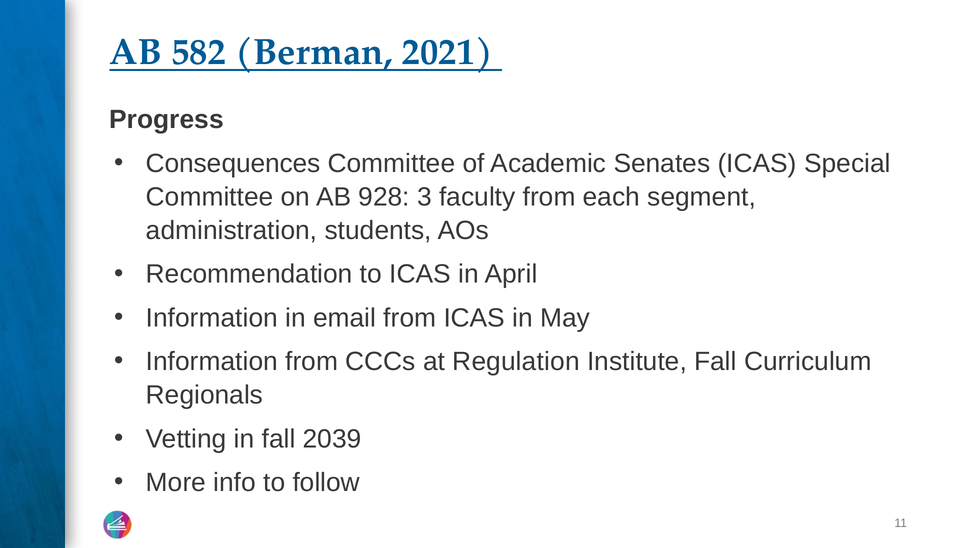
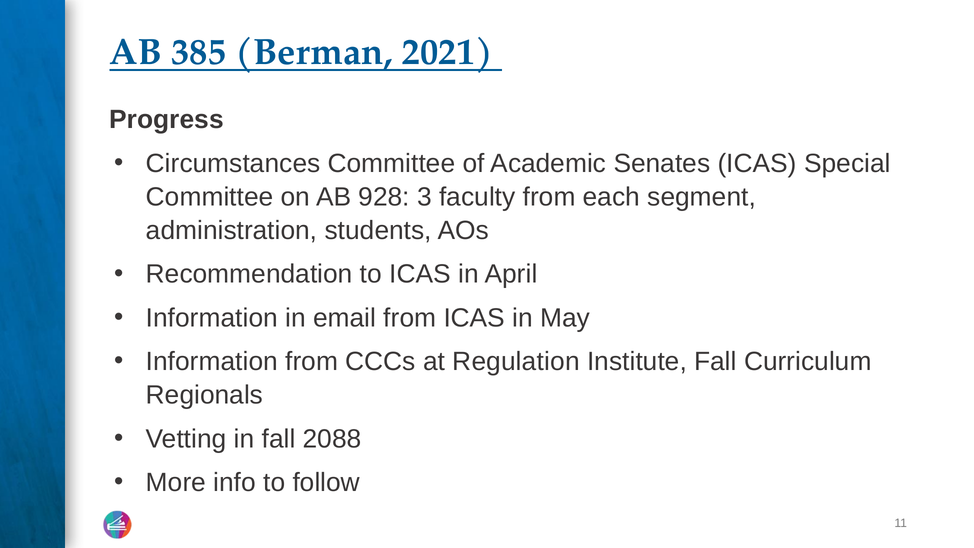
582: 582 -> 385
Consequences: Consequences -> Circumstances
2039: 2039 -> 2088
